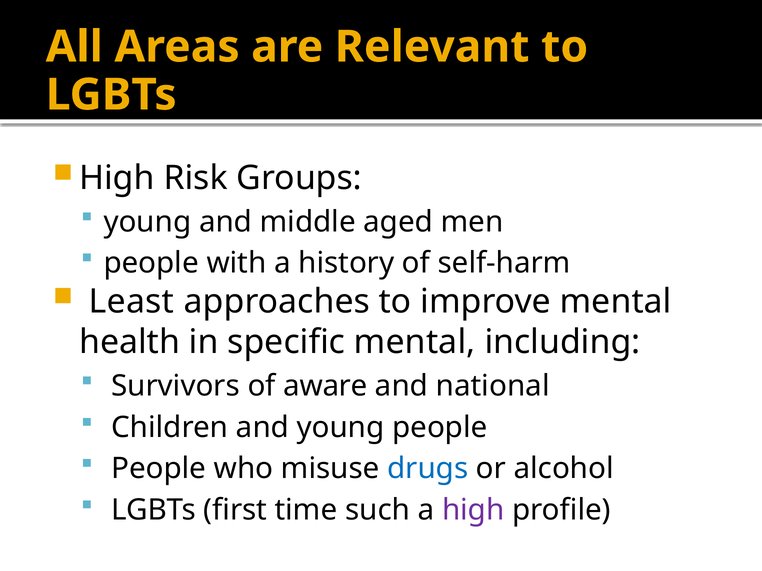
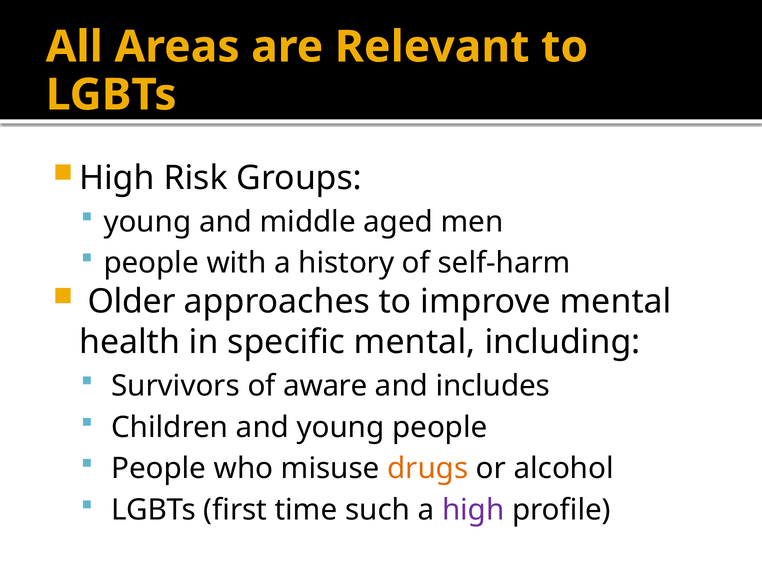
Least: Least -> Older
national: national -> includes
drugs colour: blue -> orange
